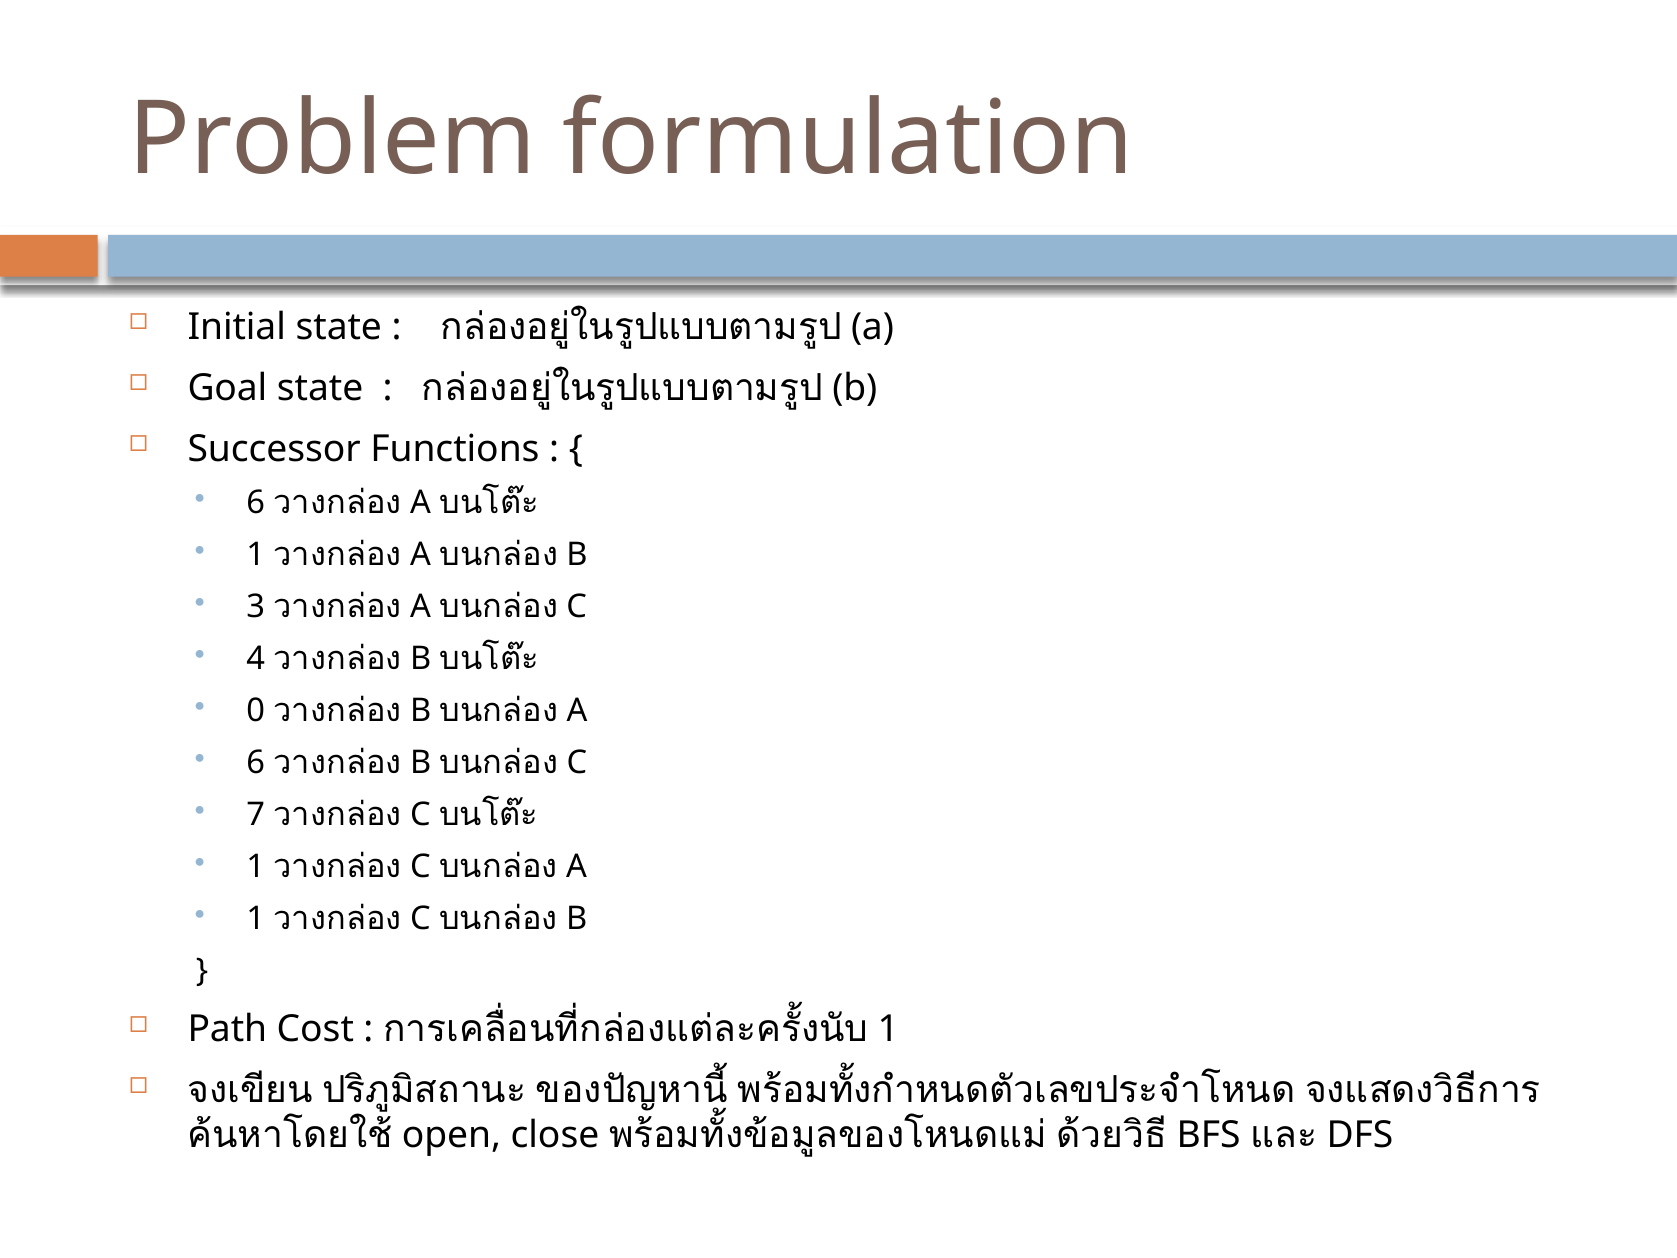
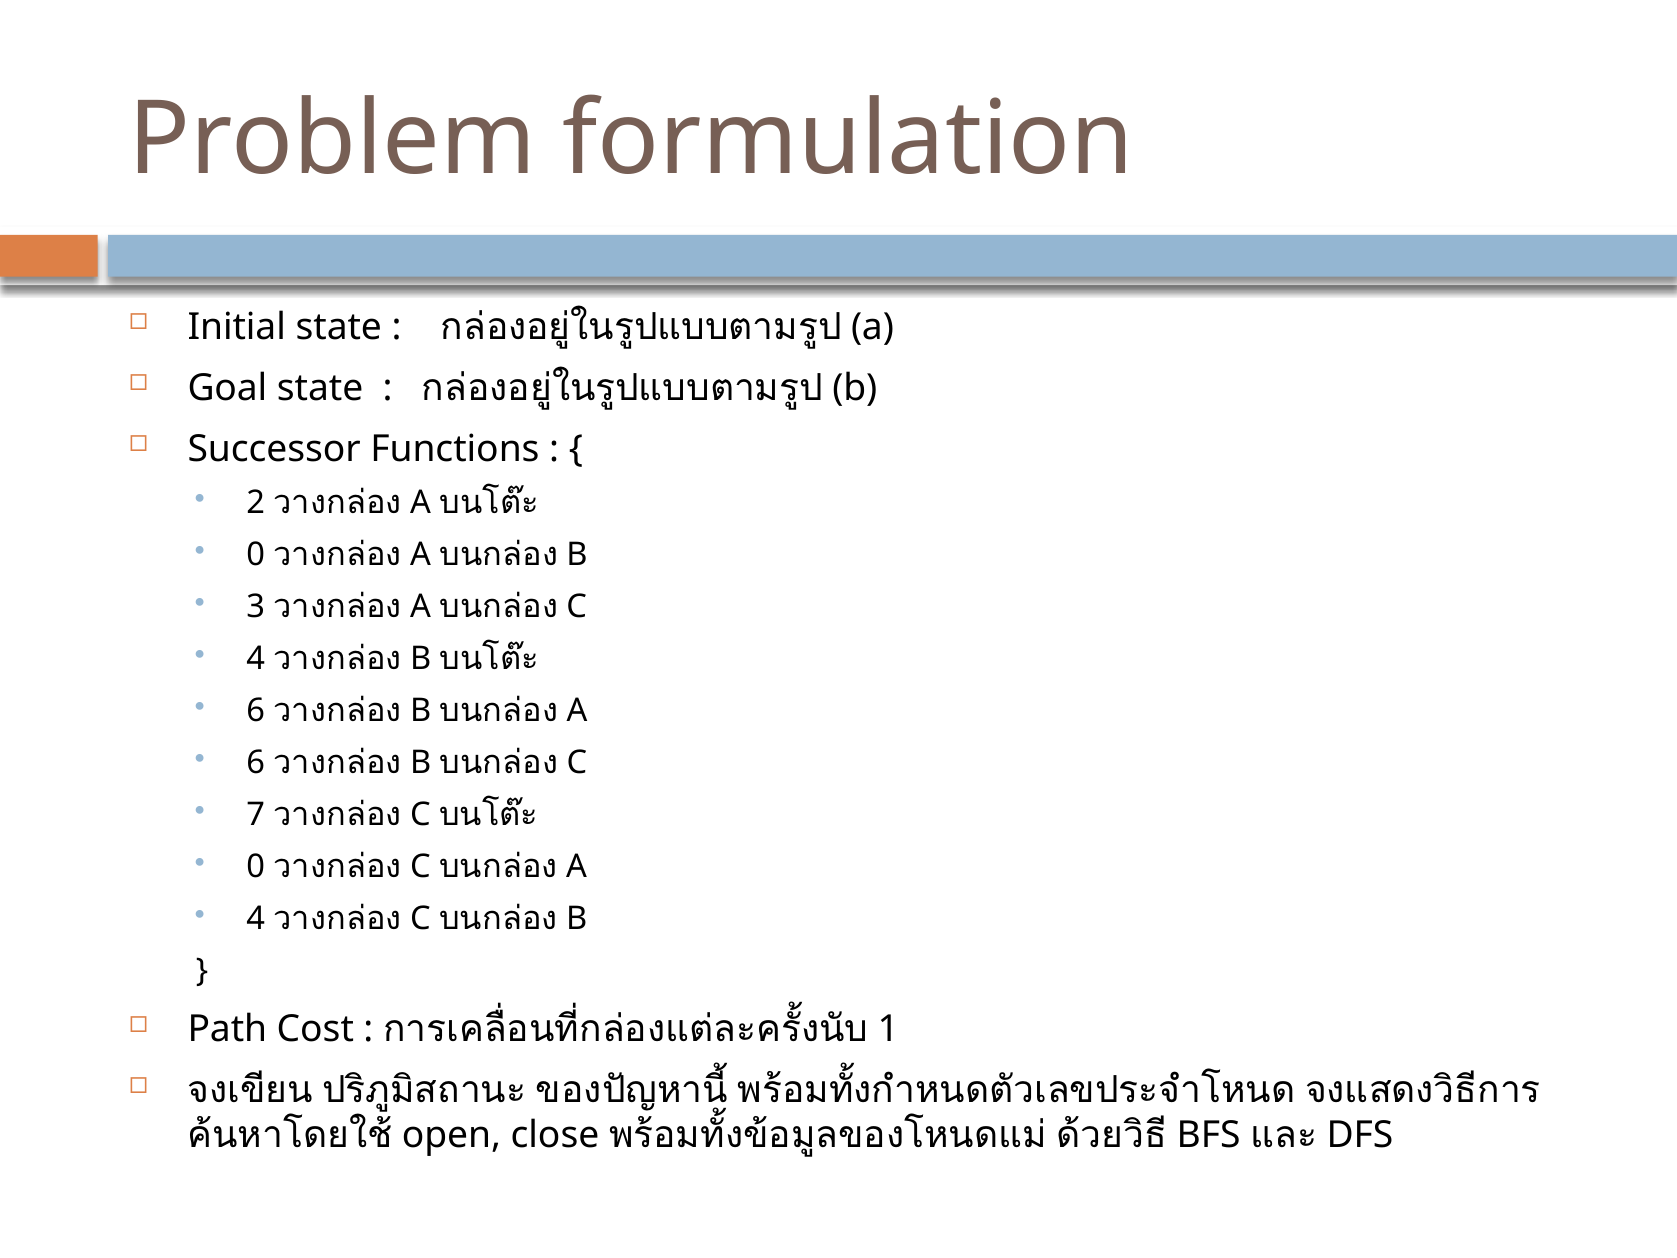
6 at (256, 503): 6 -> 2
1 at (256, 555): 1 -> 0
0 at (256, 711): 0 -> 6
1 at (256, 867): 1 -> 0
1 at (256, 919): 1 -> 4
